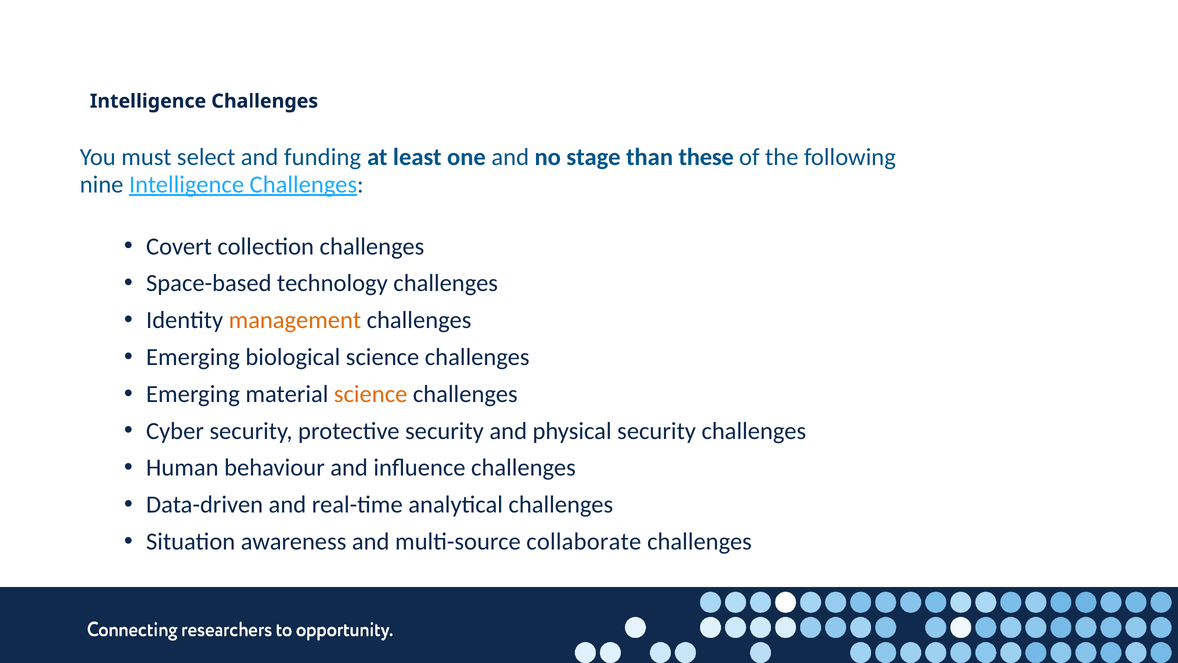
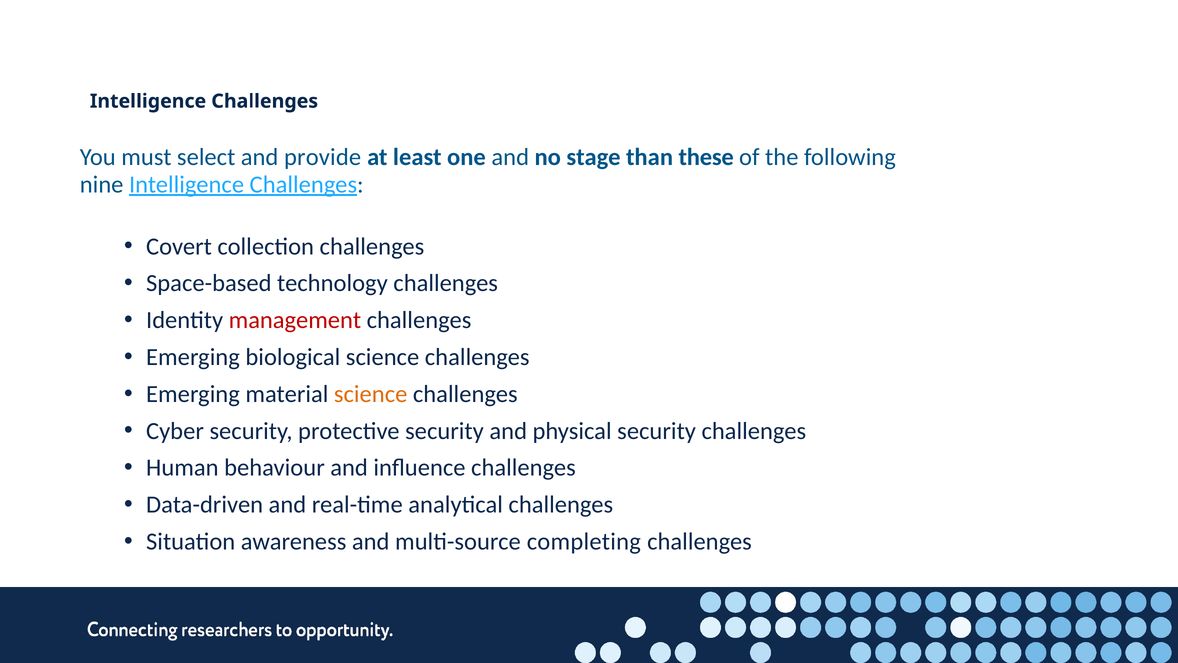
funding: funding -> provide
management colour: orange -> red
collaborate: collaborate -> completing
